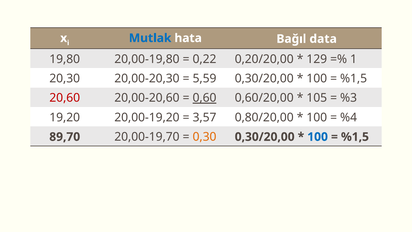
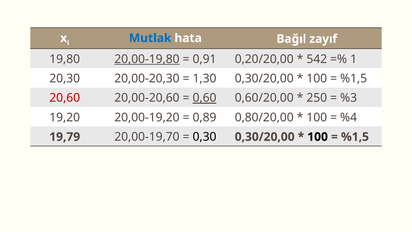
data: data -> zayıf
20,00-19,80 underline: none -> present
0,22: 0,22 -> 0,91
129: 129 -> 542
5,59: 5,59 -> 1,30
105: 105 -> 250
3,57: 3,57 -> 0,89
89,70: 89,70 -> 19,79
0,30 colour: orange -> black
100 at (318, 137) colour: blue -> black
